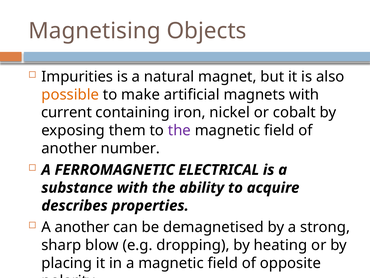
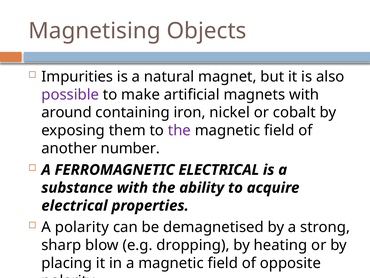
possible colour: orange -> purple
current: current -> around
describes at (75, 205): describes -> electrical
A another: another -> polarity
